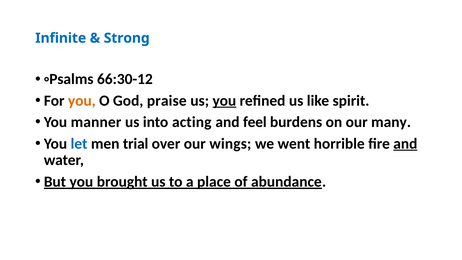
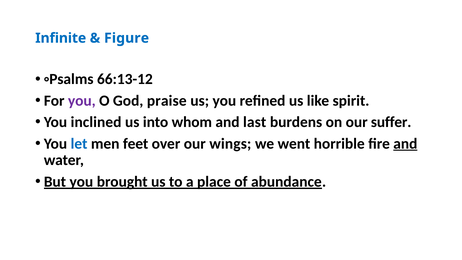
Strong: Strong -> Figure
66:30-12: 66:30-12 -> 66:13-12
you at (82, 101) colour: orange -> purple
you at (224, 101) underline: present -> none
manner: manner -> inclined
acting: acting -> whom
feel: feel -> last
many: many -> suffer
trial: trial -> feet
